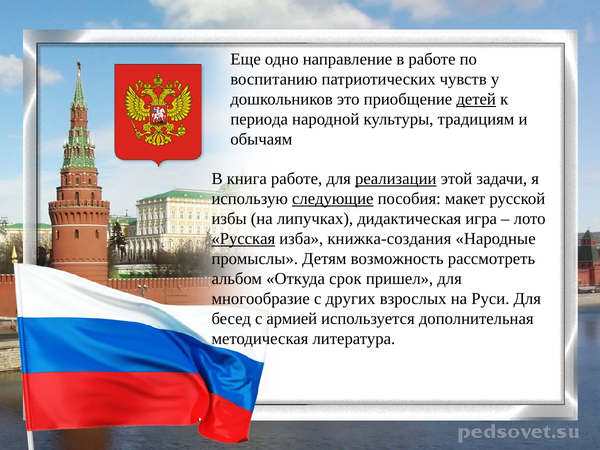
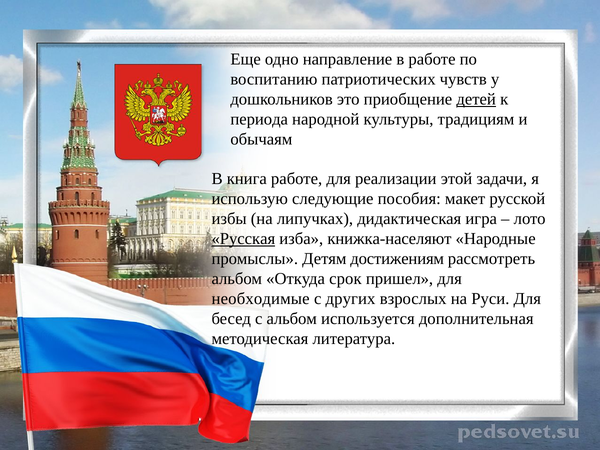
реализации underline: present -> none
следующие underline: present -> none
книжка-создания: книжка-создания -> книжка-населяют
возможность: возможность -> достижениям
многообразие: многообразие -> необходимые
с армией: армией -> альбом
